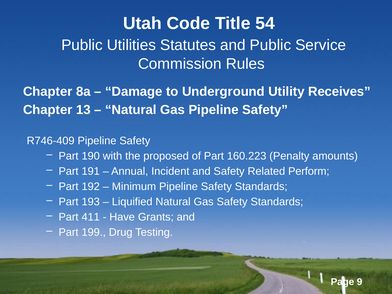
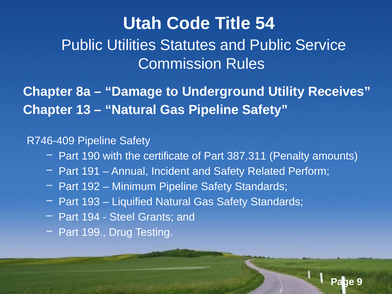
proposed: proposed -> certificate
160.223: 160.223 -> 387.311
411: 411 -> 194
Have: Have -> Steel
